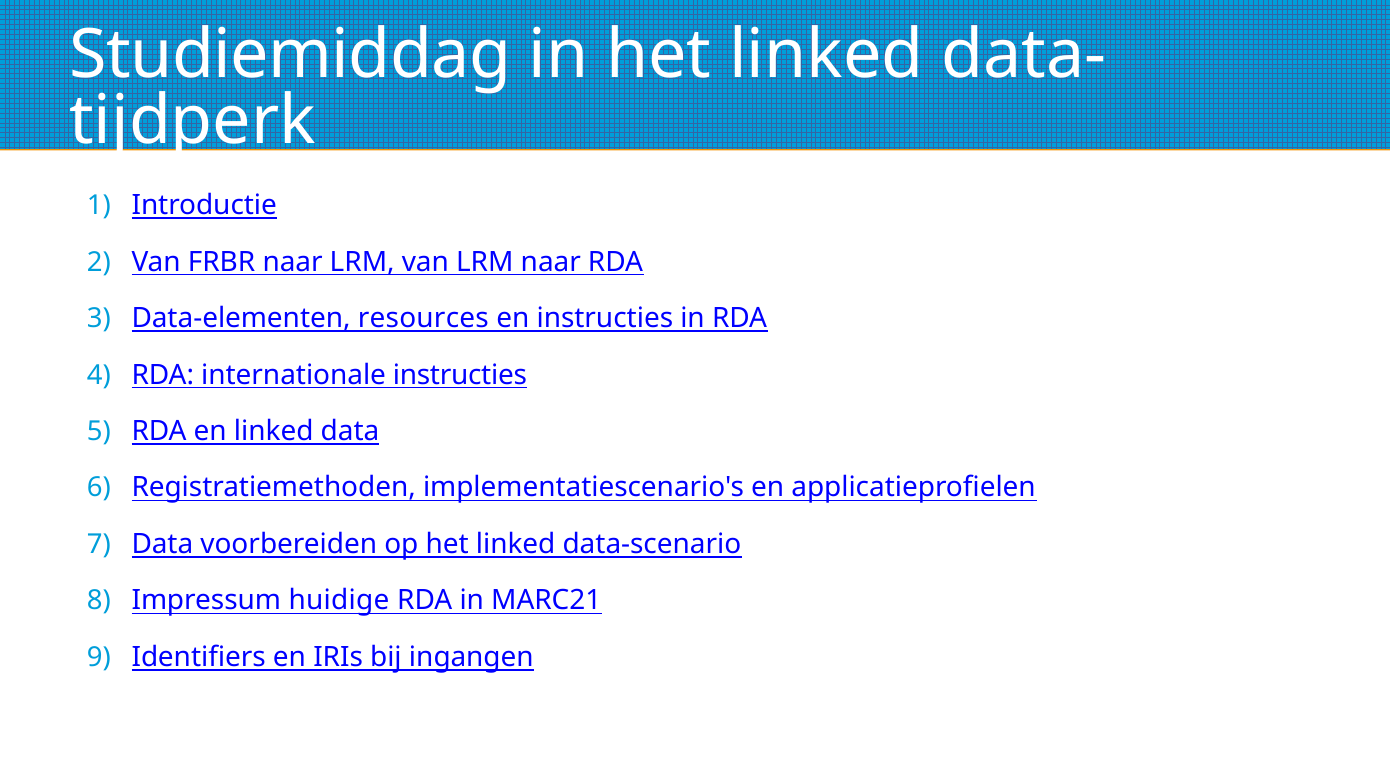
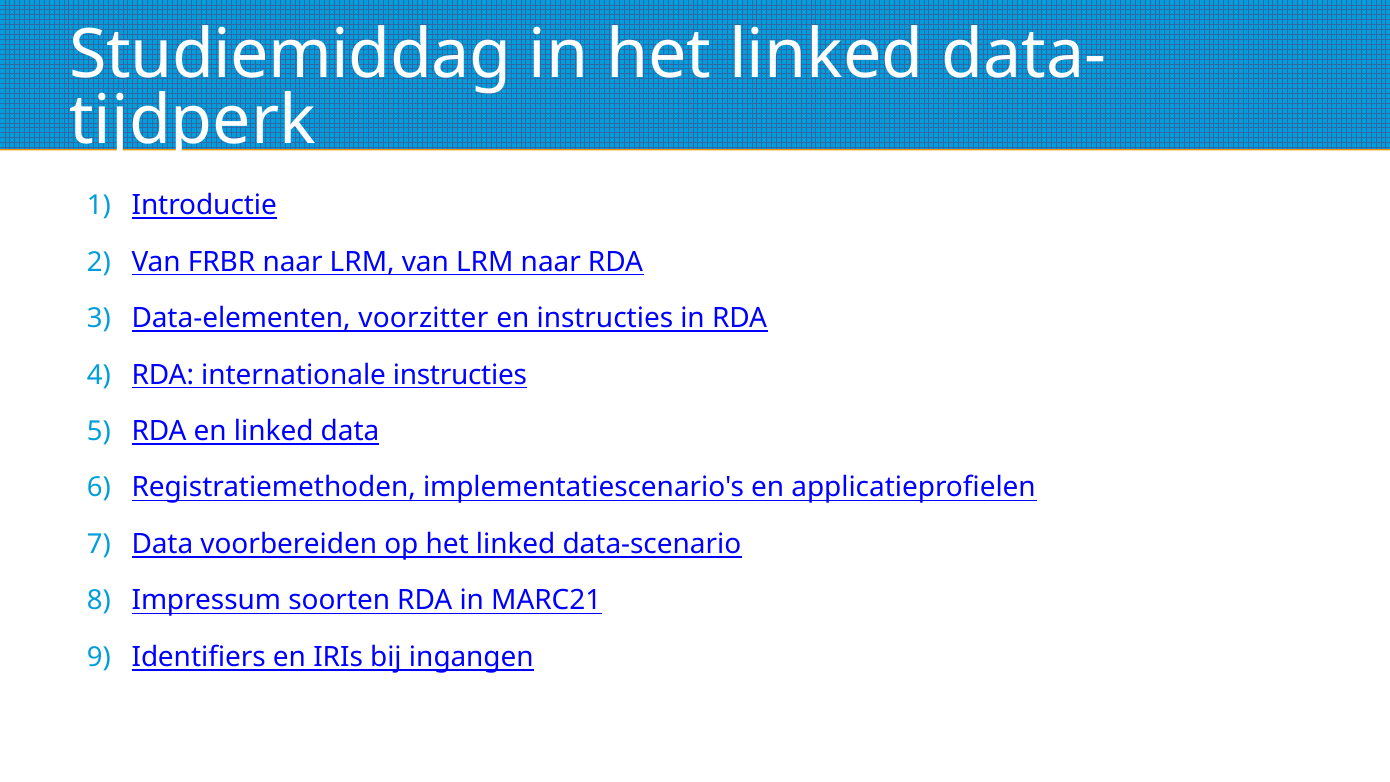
resources: resources -> voorzitter
huidige: huidige -> soorten
